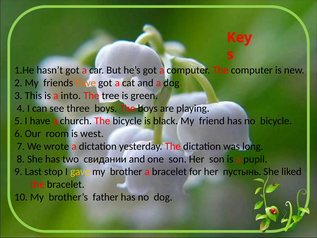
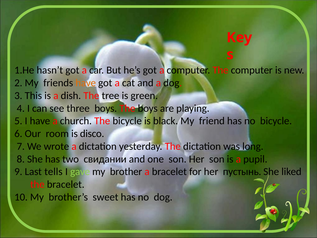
into: into -> dish
west: west -> disco
stop: stop -> tells
gave colour: yellow -> light green
father: father -> sweet
